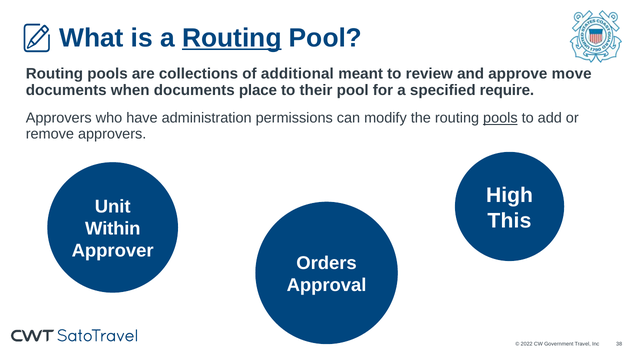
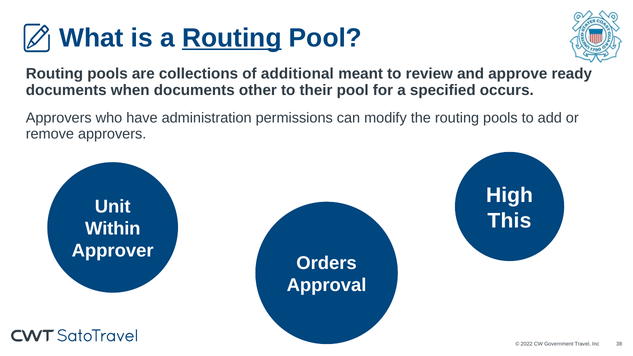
move: move -> ready
place: place -> other
require: require -> occurs
pools at (500, 118) underline: present -> none
